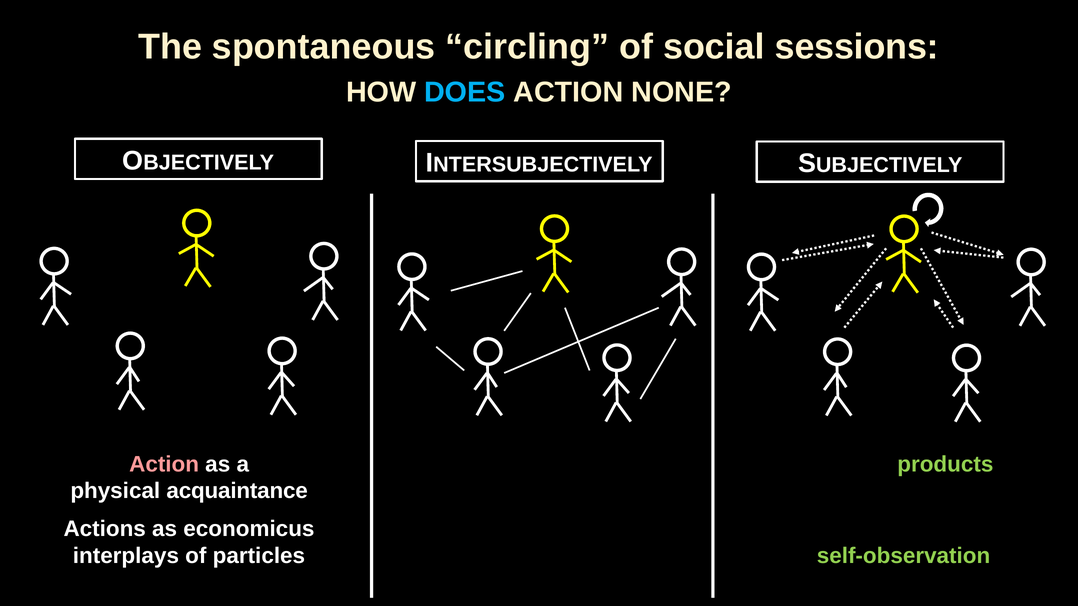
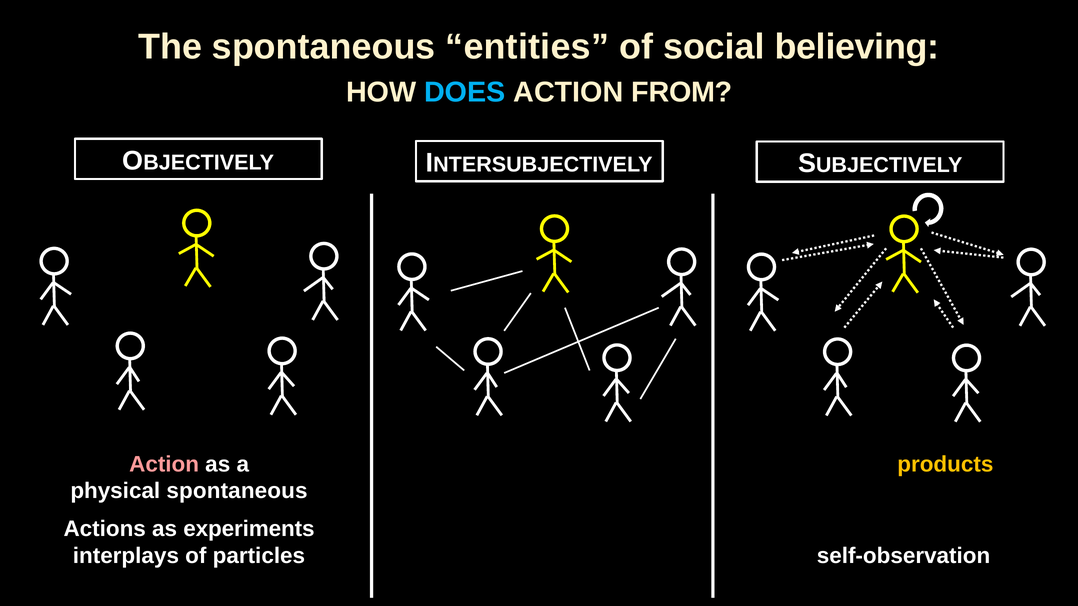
circling: circling -> entities
sessions: sessions -> believing
NONE: NONE -> FROM
products at (945, 464) colour: light green -> yellow
physical acquaintance: acquaintance -> spontaneous
economicus: economicus -> experiments
self-observation colour: light green -> white
